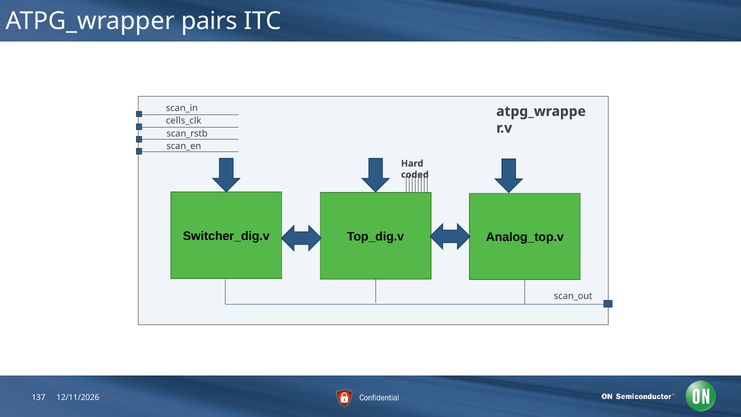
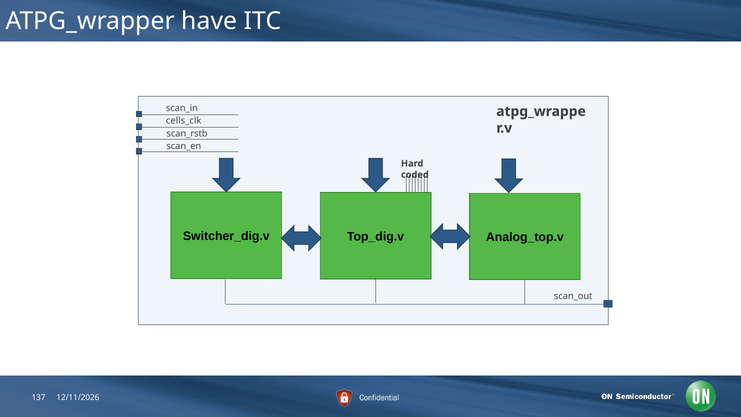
pairs: pairs -> have
